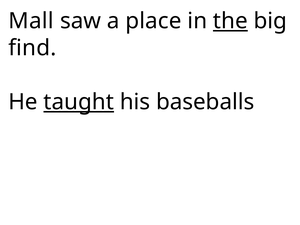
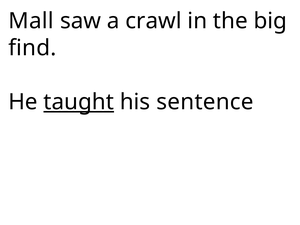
place: place -> crawl
the underline: present -> none
baseballs: baseballs -> sentence
